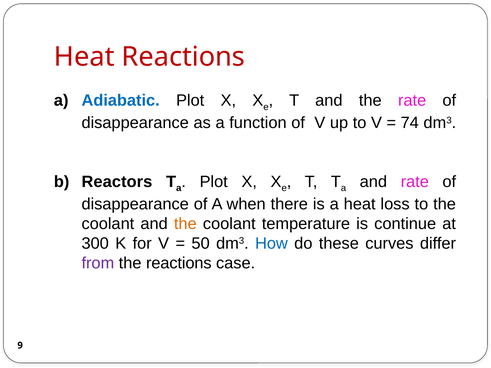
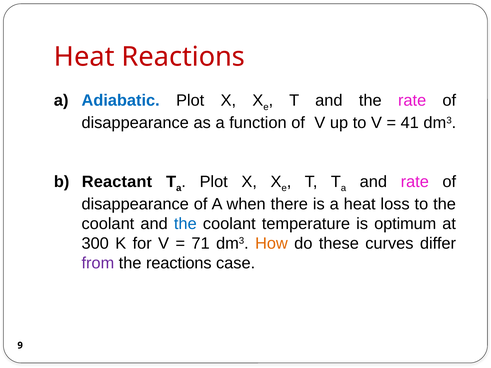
74: 74 -> 41
Reactors: Reactors -> Reactant
the at (185, 224) colour: orange -> blue
continue: continue -> optimum
50: 50 -> 71
How colour: blue -> orange
